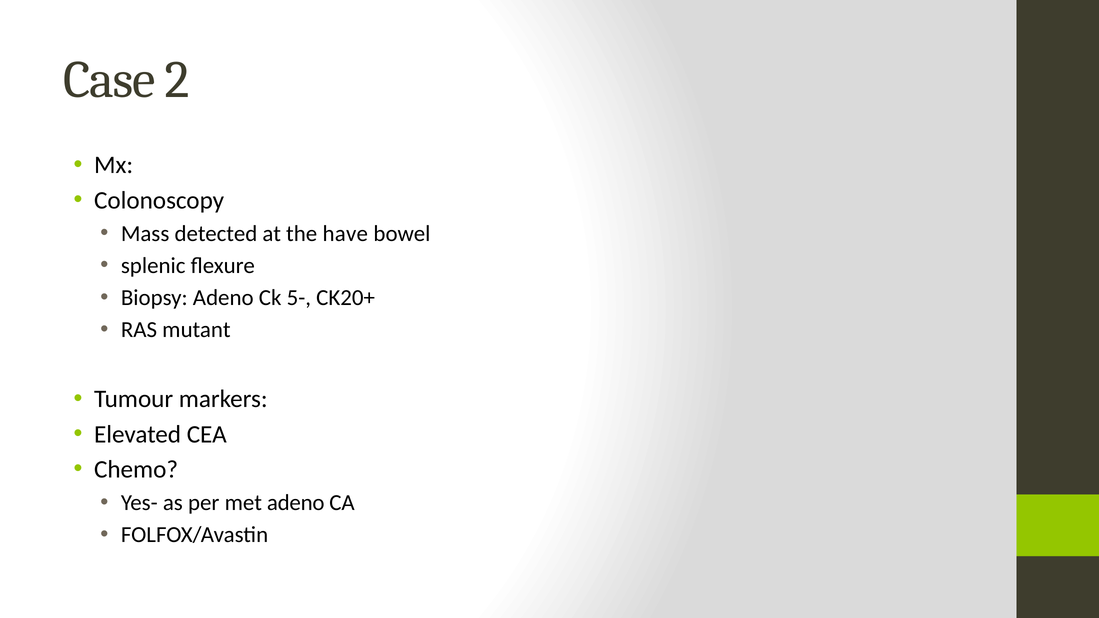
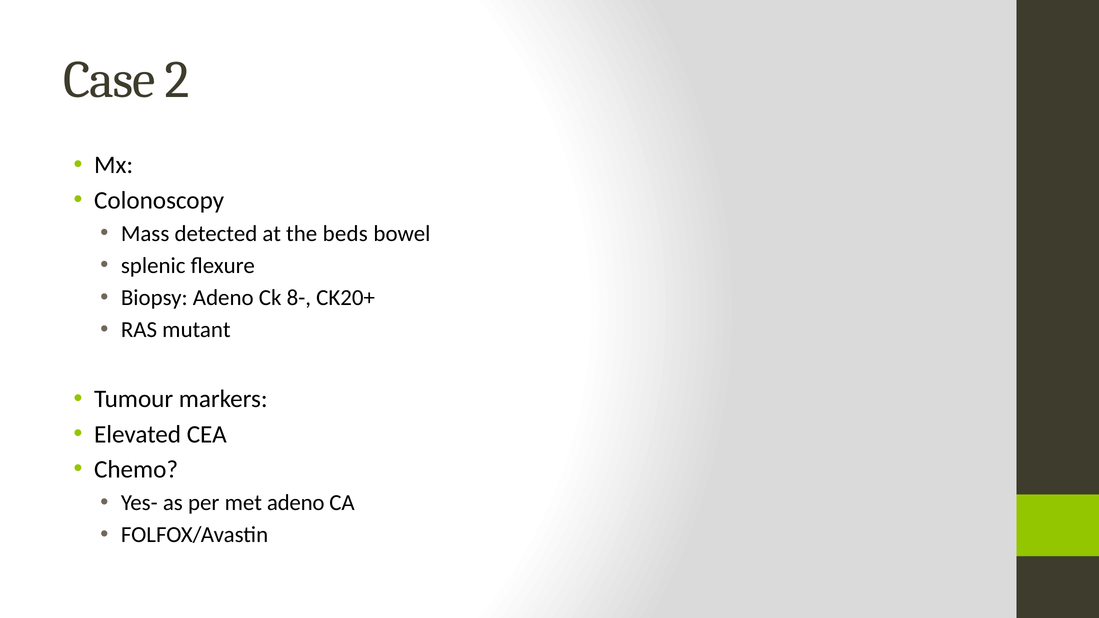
have: have -> beds
5-: 5- -> 8-
